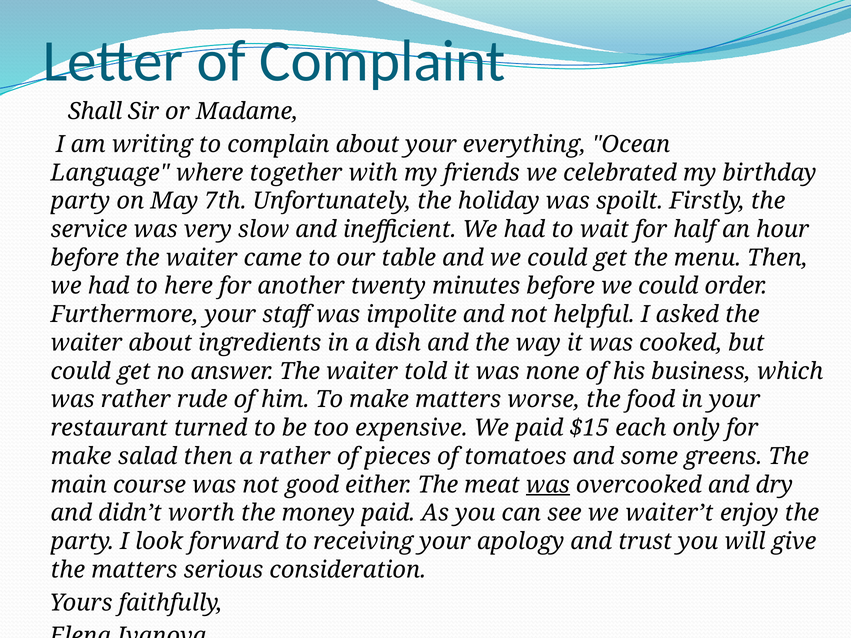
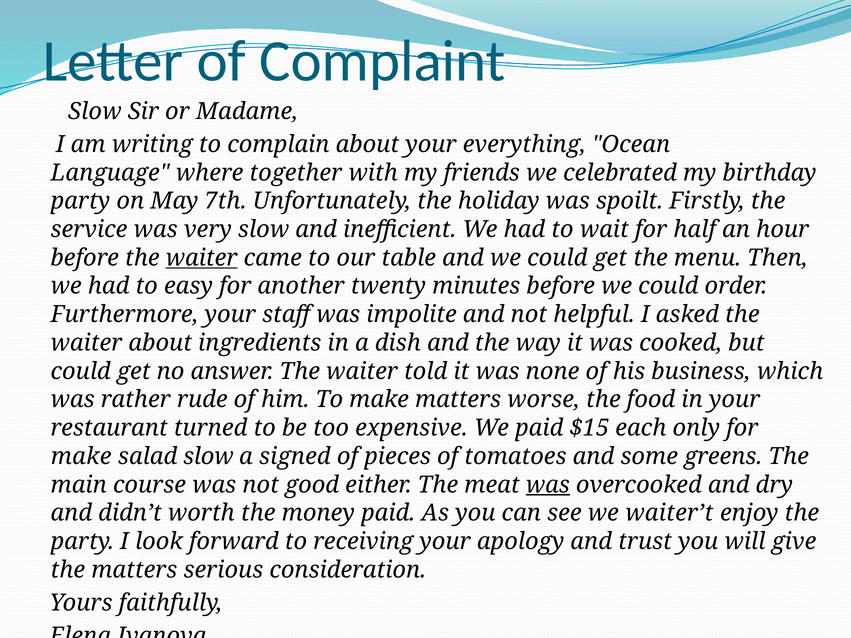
Shall at (95, 111): Shall -> Slow
waiter at (202, 258) underline: none -> present
here: here -> easy
salad then: then -> slow
a rather: rather -> signed
